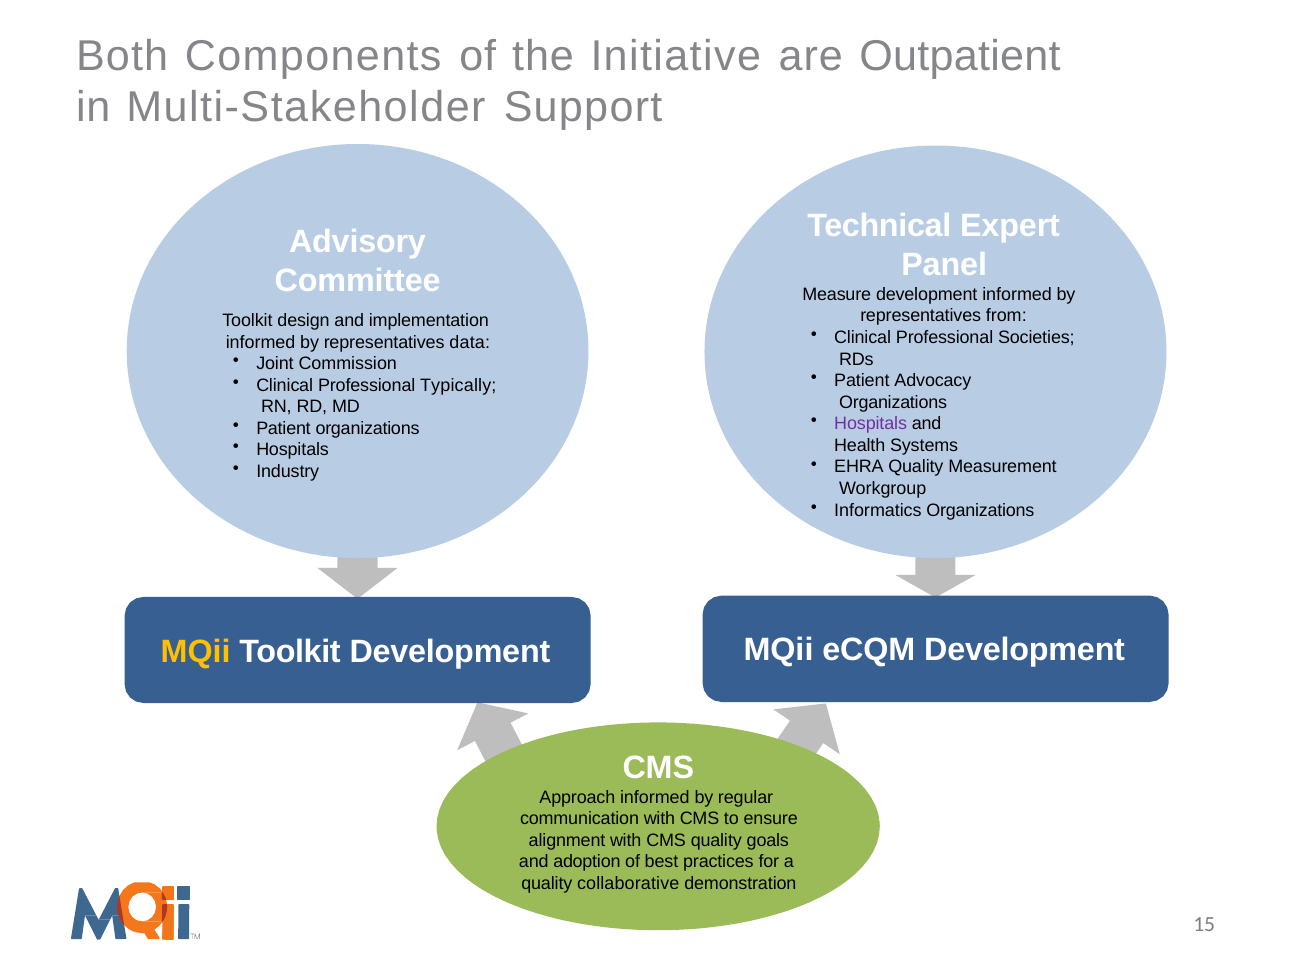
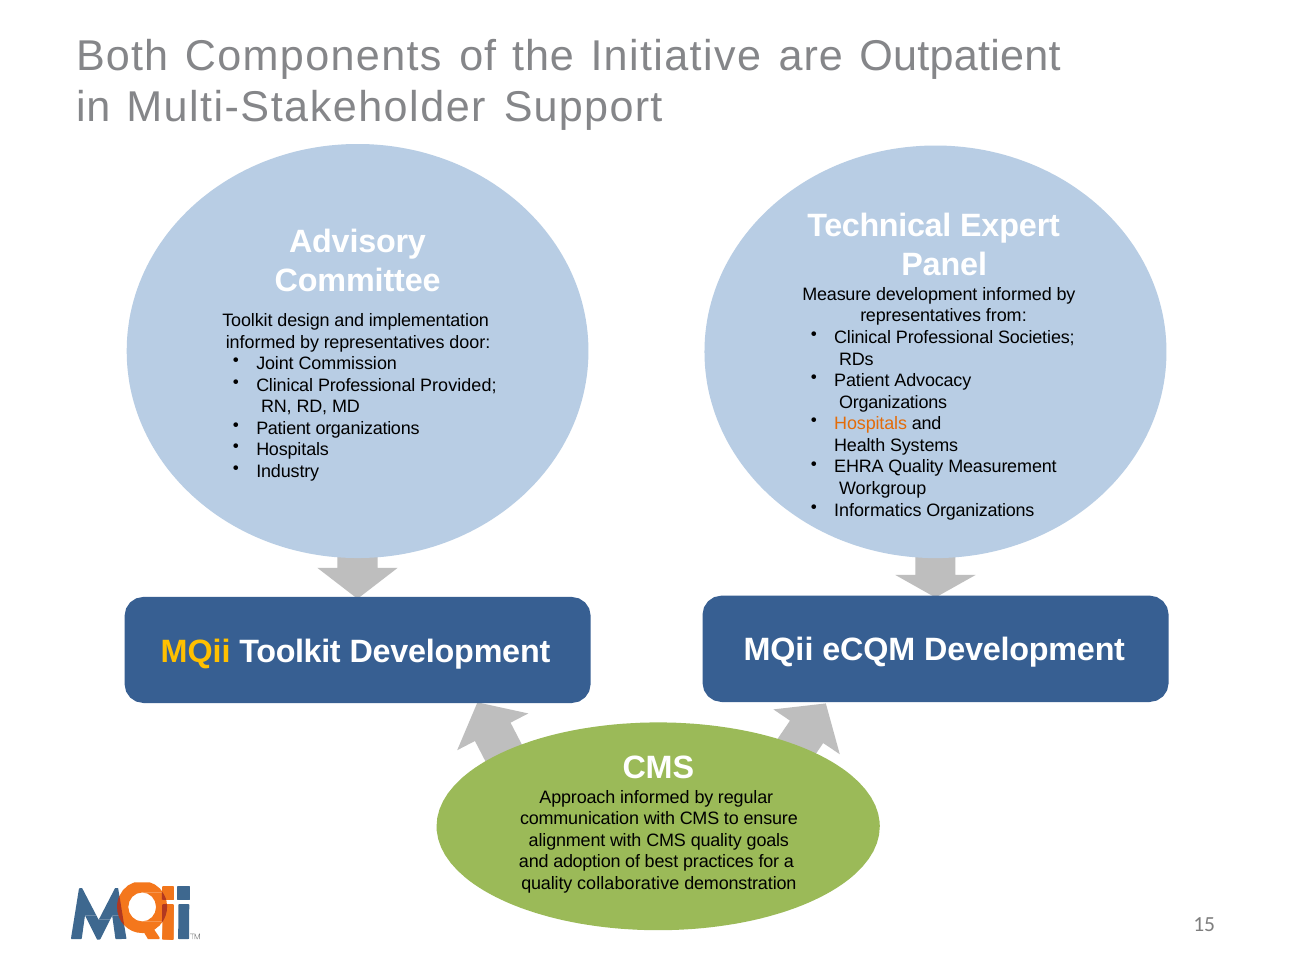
data: data -> door
Typically: Typically -> Provided
Hospitals at (871, 424) colour: purple -> orange
